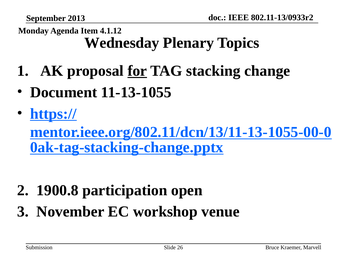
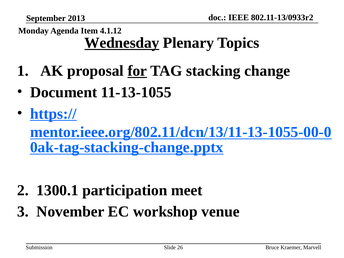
Wednesday underline: none -> present
1900.8: 1900.8 -> 1300.1
open: open -> meet
